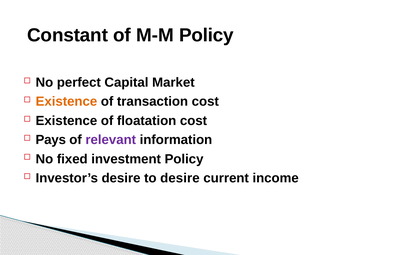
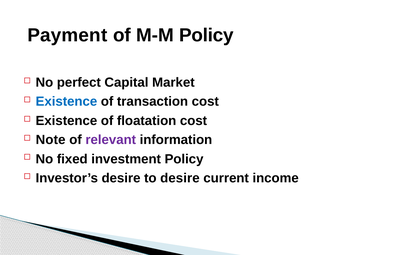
Constant: Constant -> Payment
Existence at (66, 102) colour: orange -> blue
Pays: Pays -> Note
